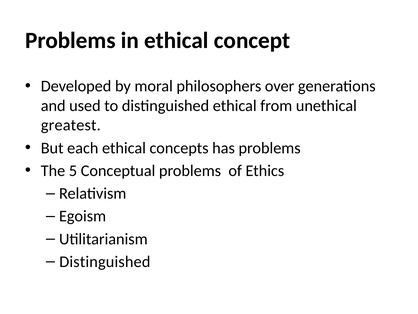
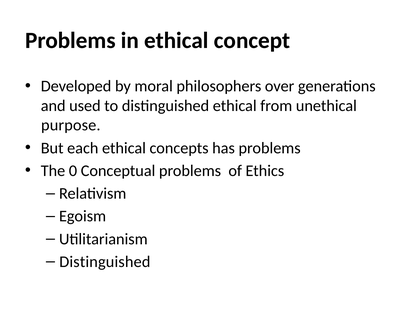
greatest: greatest -> purpose
5: 5 -> 0
